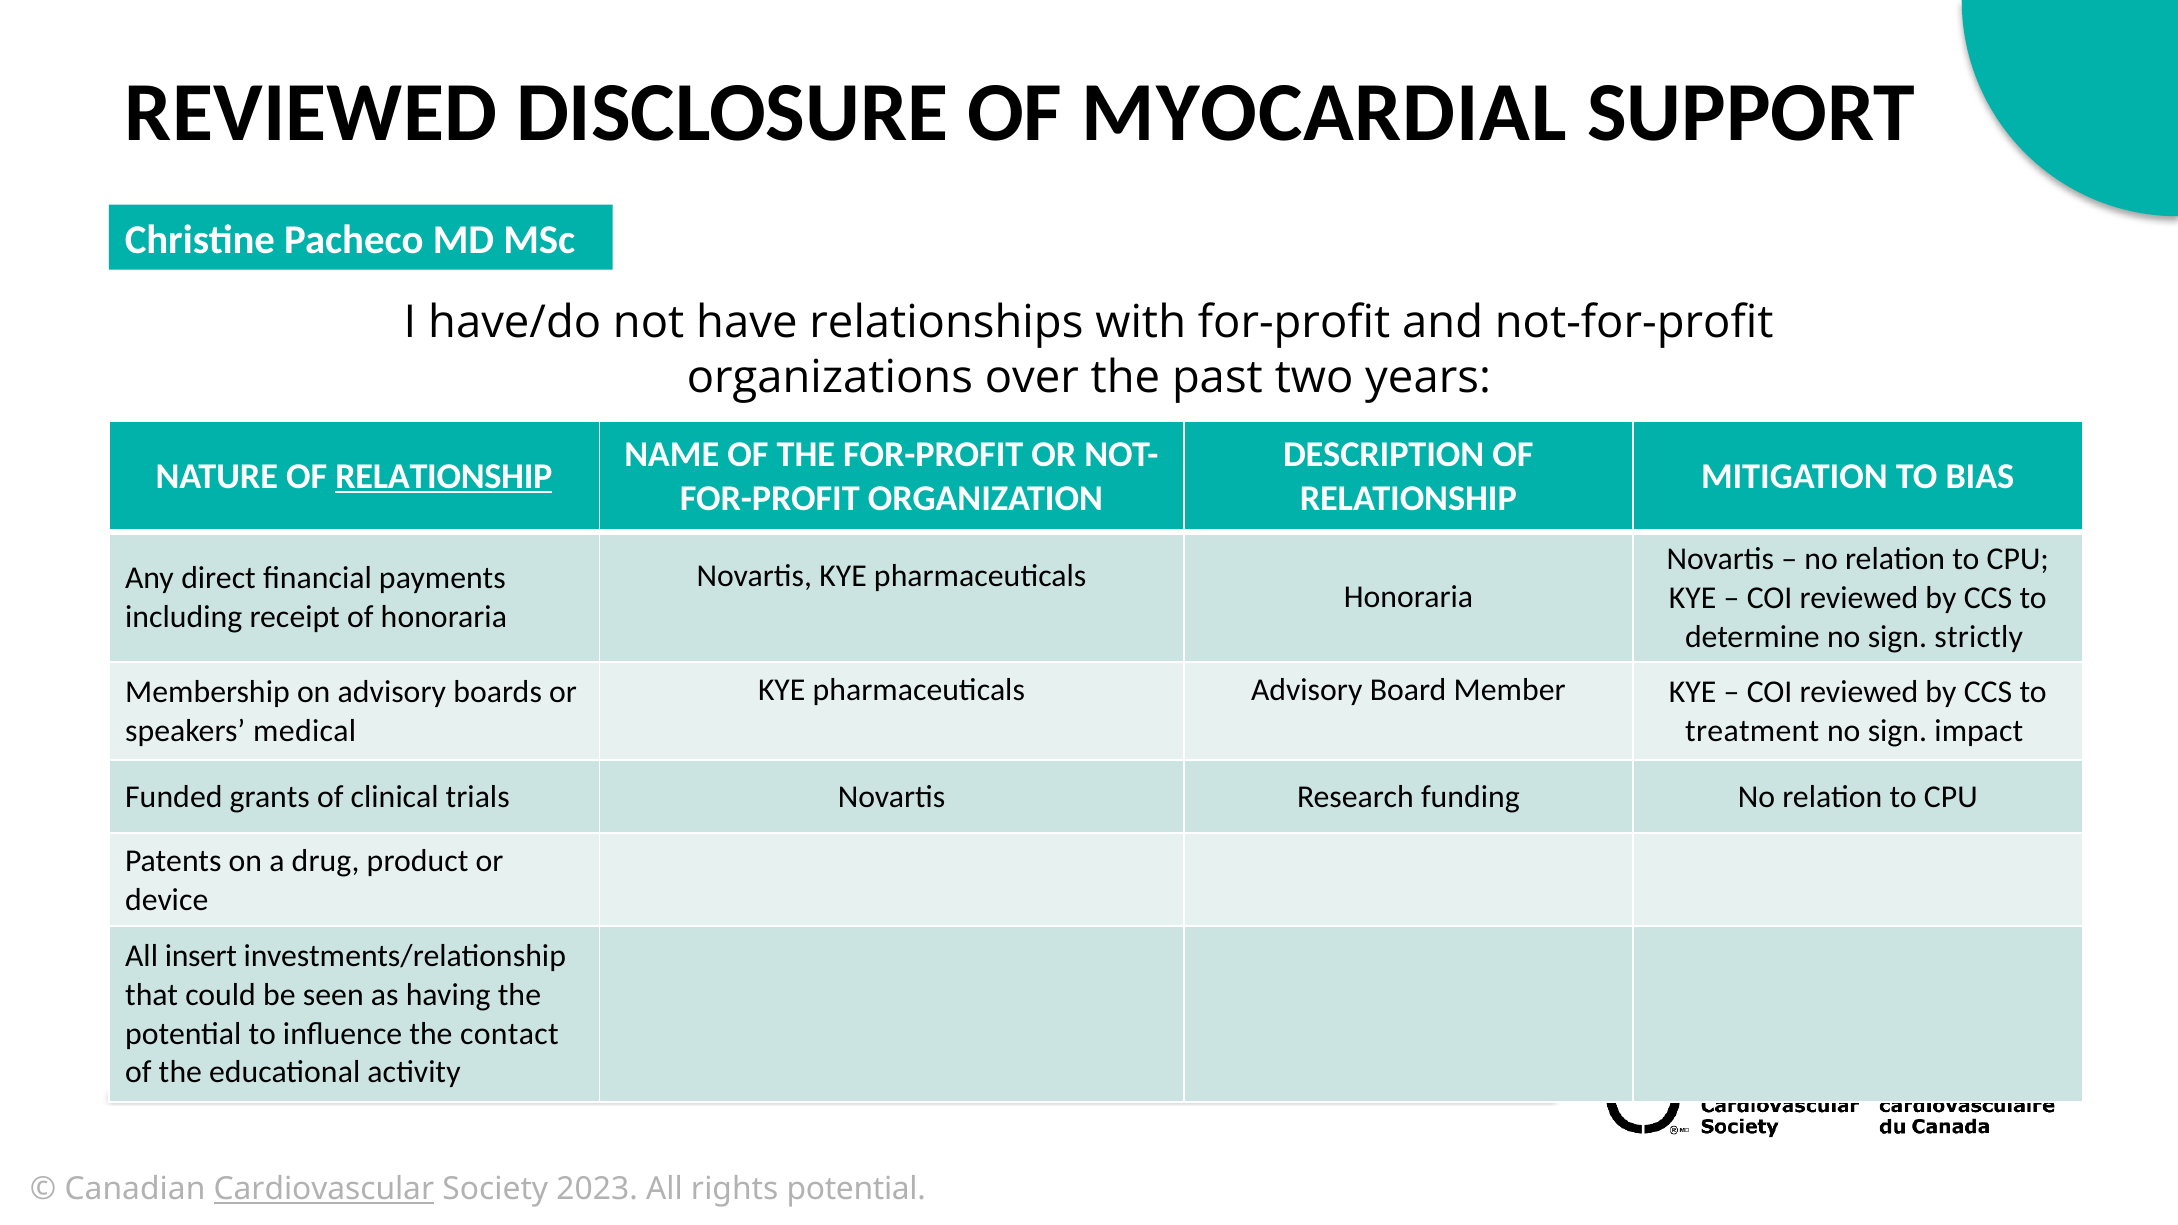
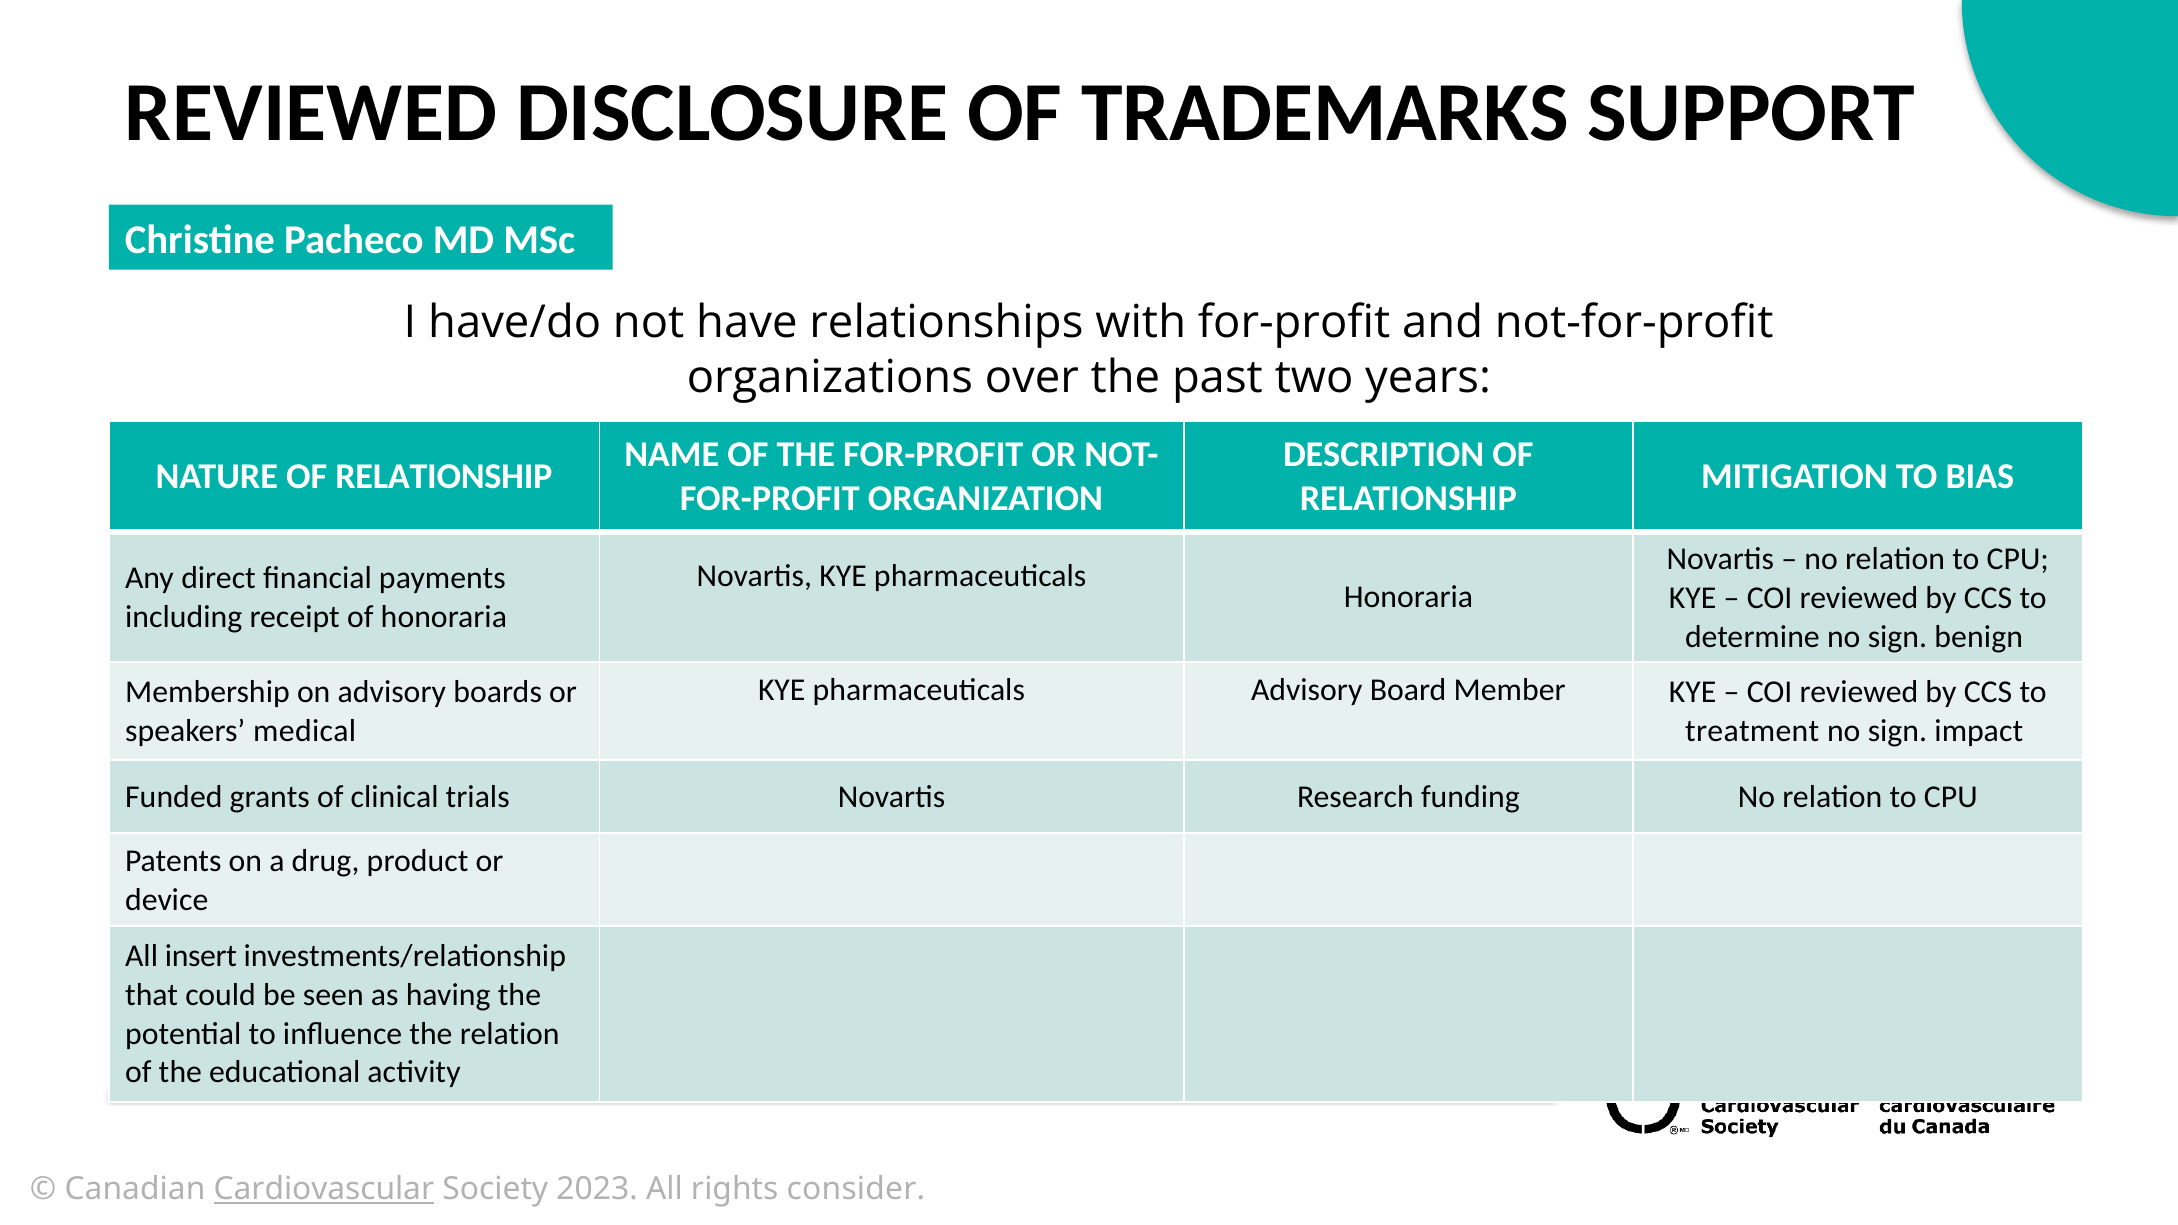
MYOCARDIAL: MYOCARDIAL -> TRADEMARKS
RELATIONSHIP at (444, 477) underline: present -> none
strictly: strictly -> benign
the contact: contact -> relation
rights potential: potential -> consider
